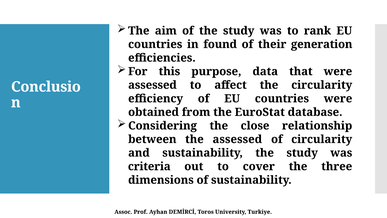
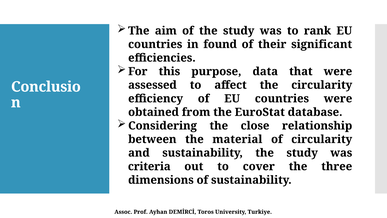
generation: generation -> significant
the assessed: assessed -> material
